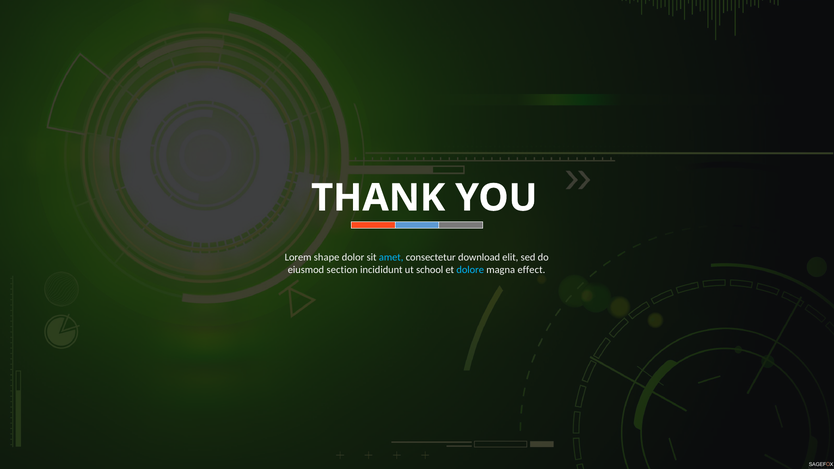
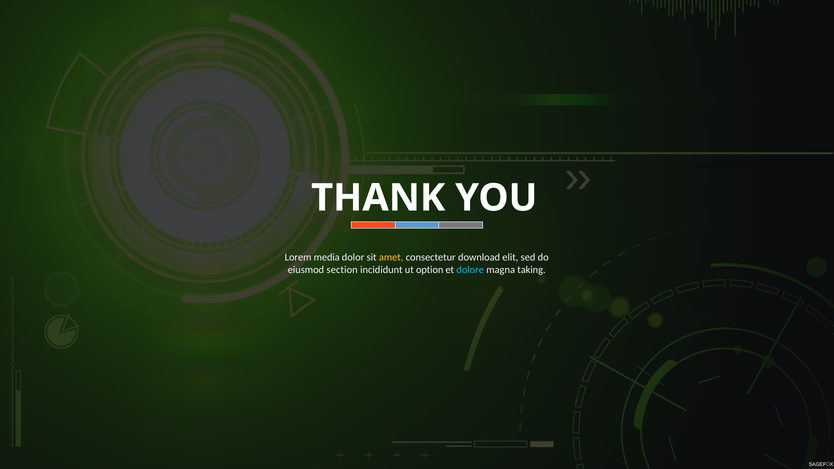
shape: shape -> media
amet colour: light blue -> yellow
school: school -> option
effect: effect -> taking
